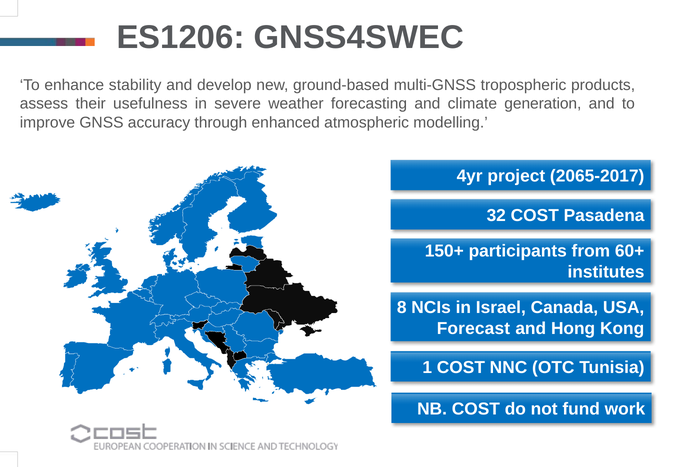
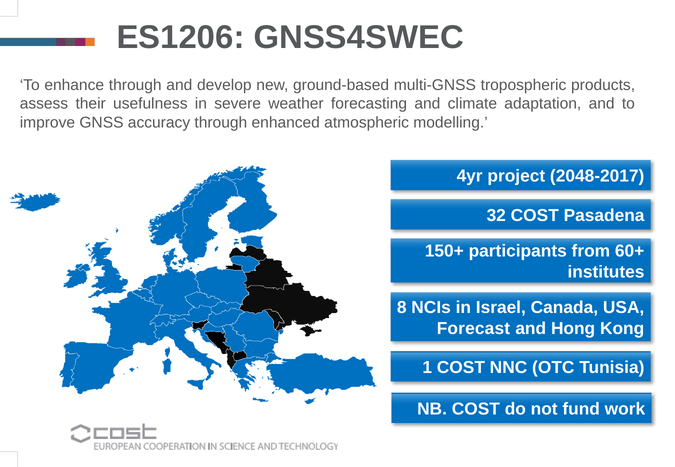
enhance stability: stability -> through
generation: generation -> adaptation
2065-2017: 2065-2017 -> 2048-2017
